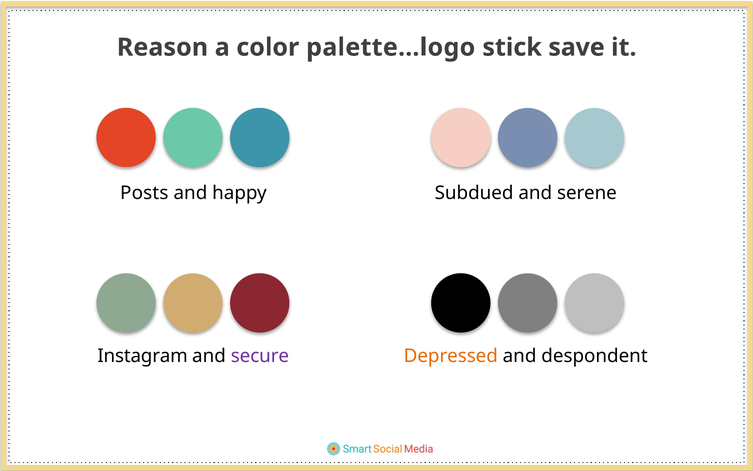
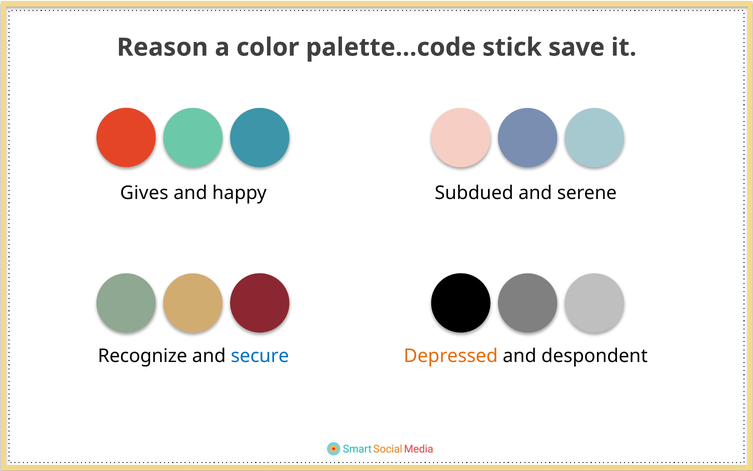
palette…logo: palette…logo -> palette…code
Posts: Posts -> Gives
Instagram: Instagram -> Recognize
secure colour: purple -> blue
